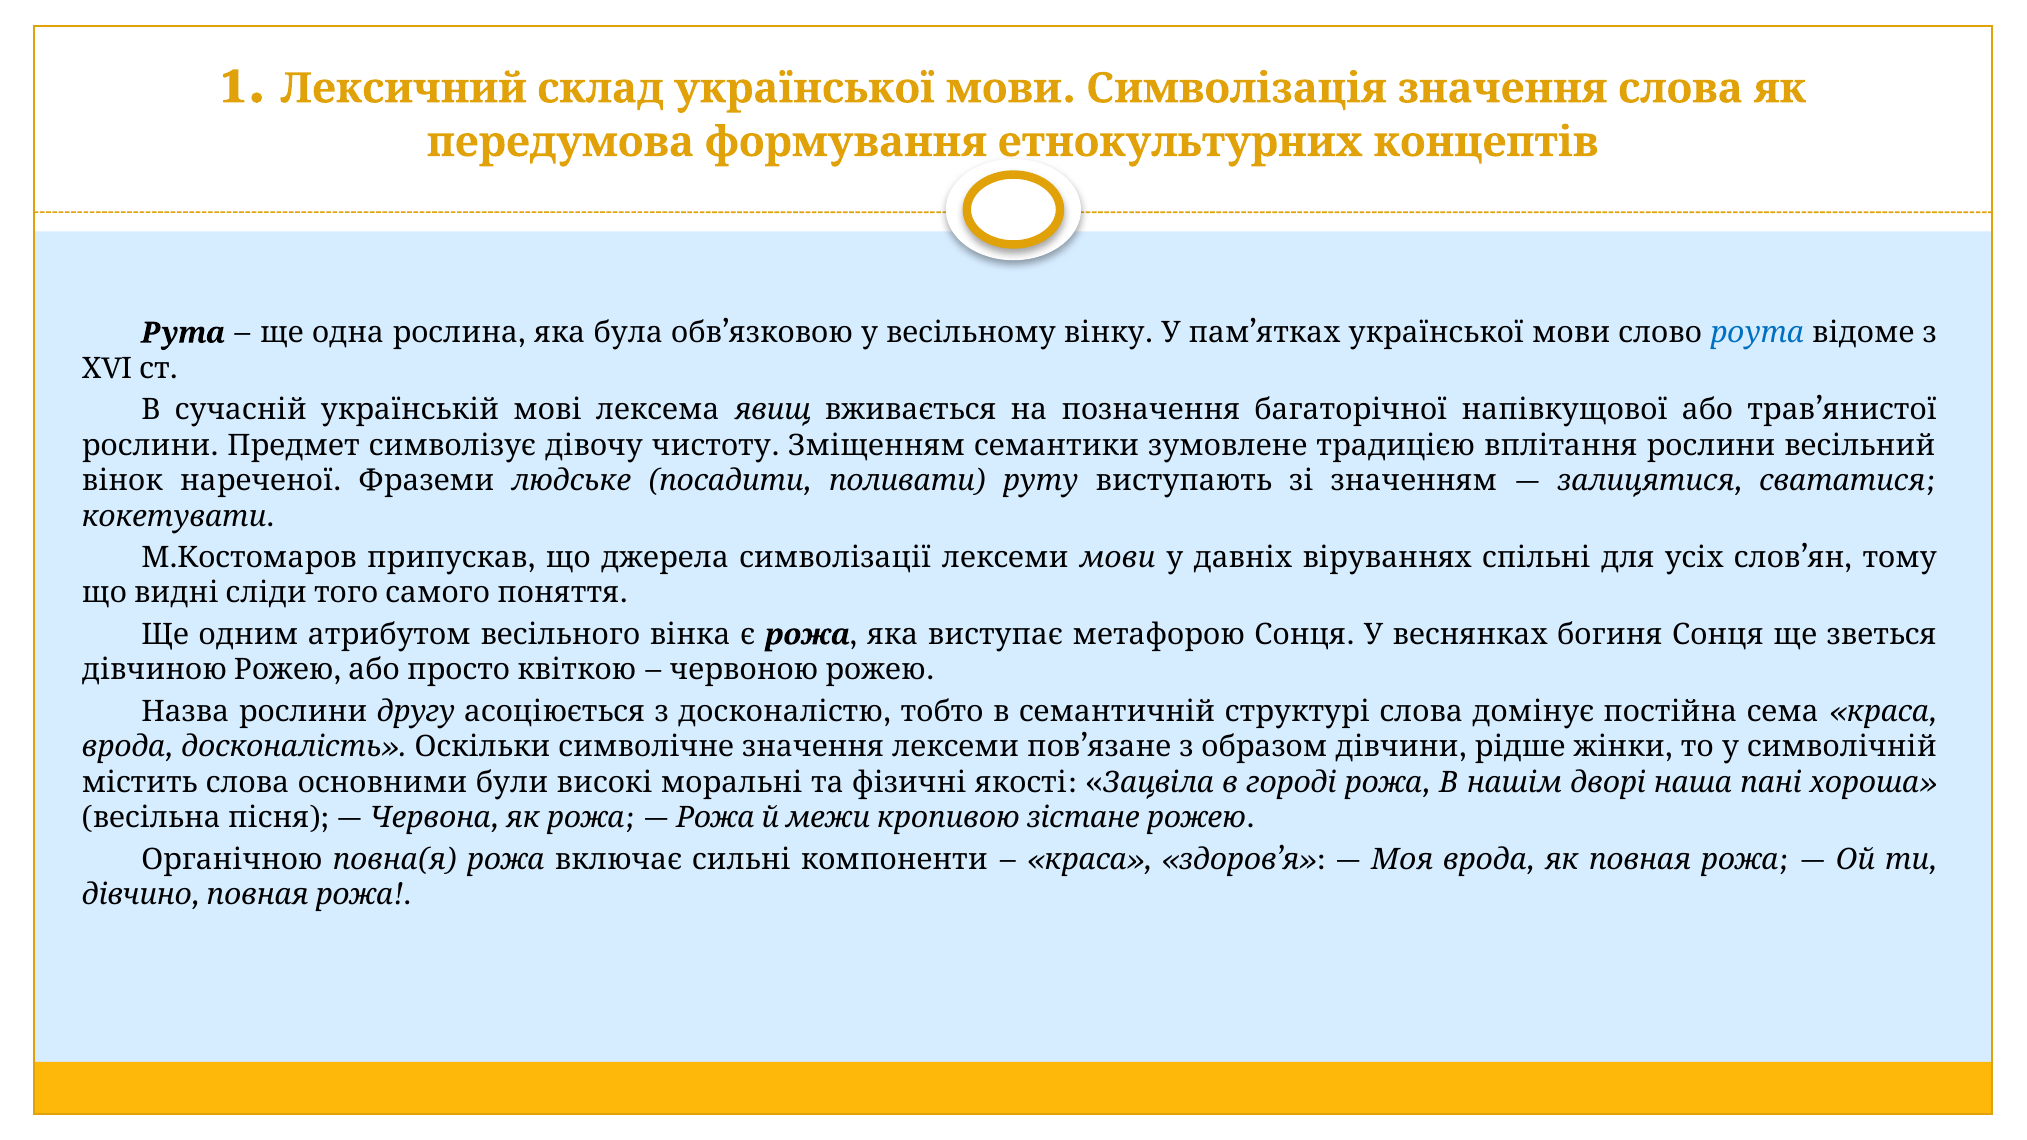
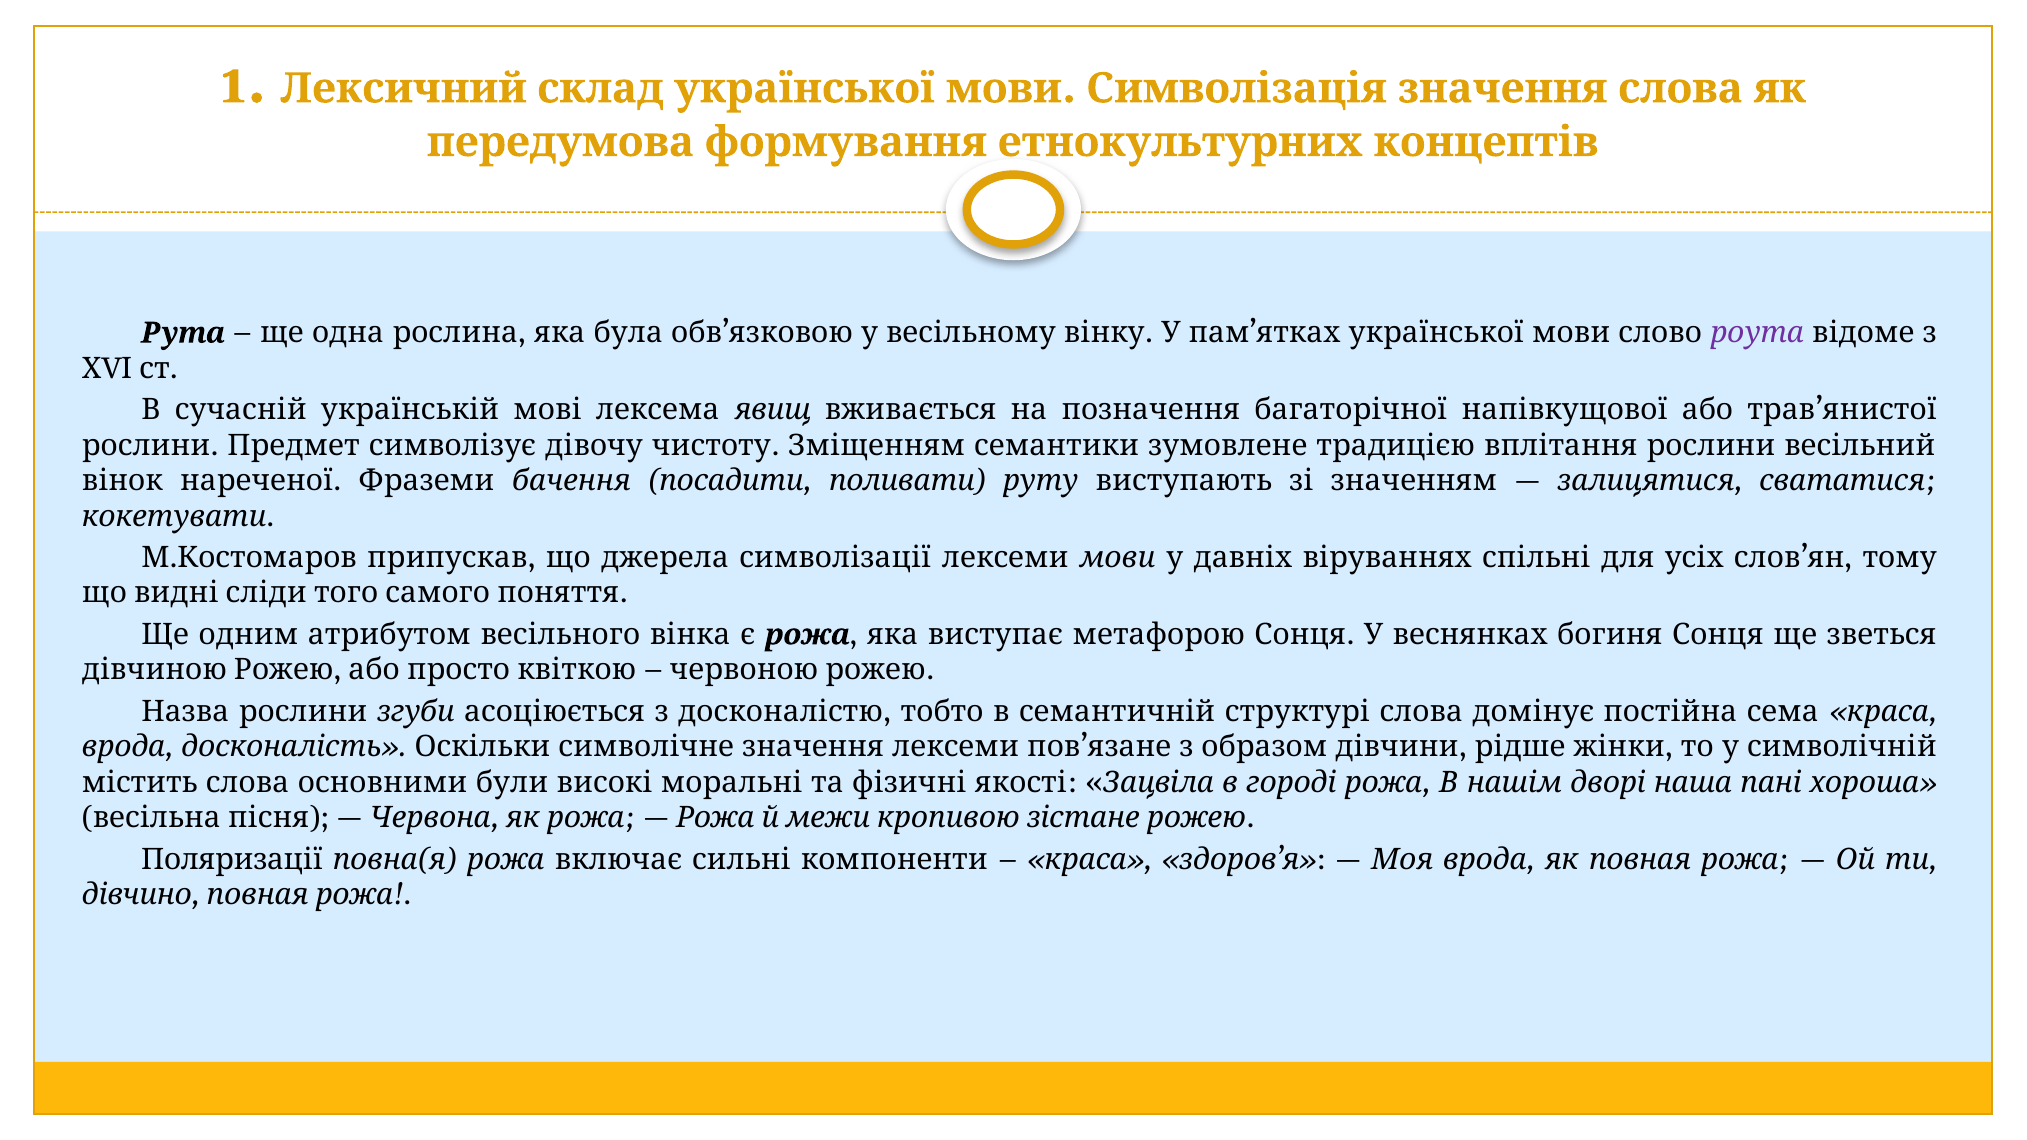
роута colour: blue -> purple
людське: людське -> бачення
другу: другу -> згуби
Органічною: Органічною -> Поляризації
